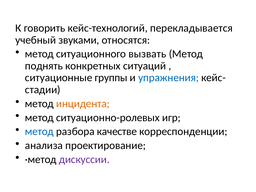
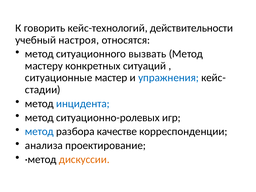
перекладывается: перекладывается -> действительности
звуками: звуками -> настроя
поднять: поднять -> мастеру
группы: группы -> мастер
инцидента colour: orange -> blue
дискуссии colour: purple -> orange
